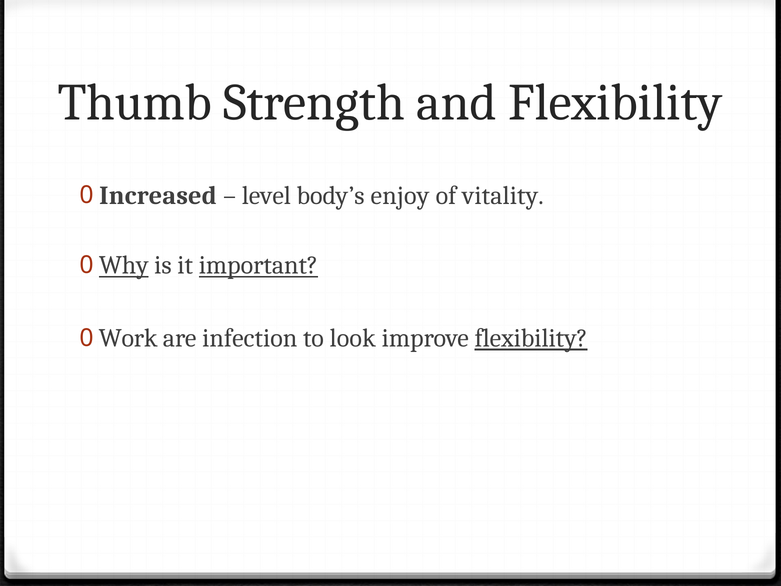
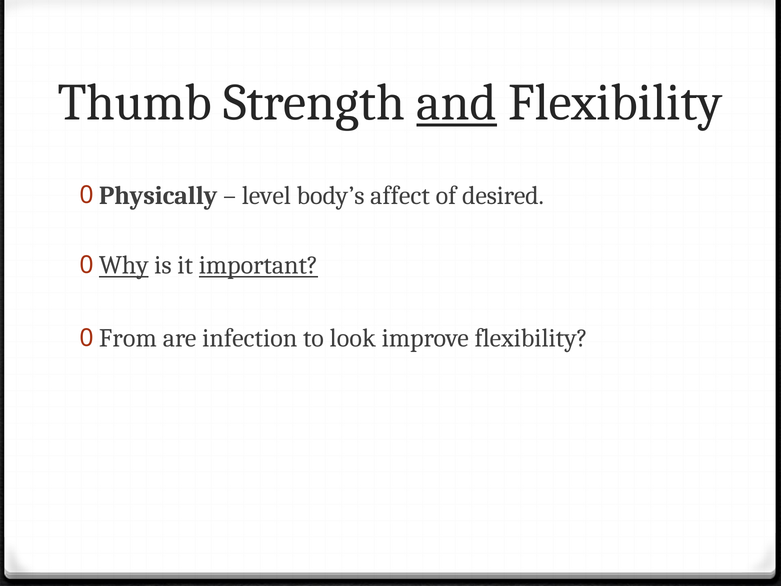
and underline: none -> present
Increased: Increased -> Physically
enjoy: enjoy -> affect
vitality: vitality -> desired
Work: Work -> From
flexibility at (531, 338) underline: present -> none
